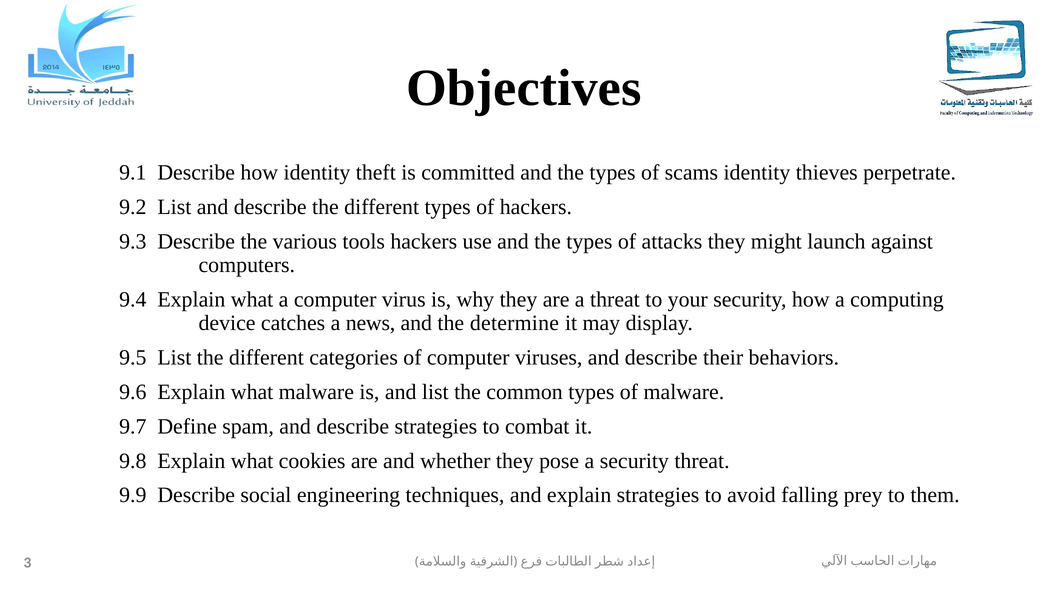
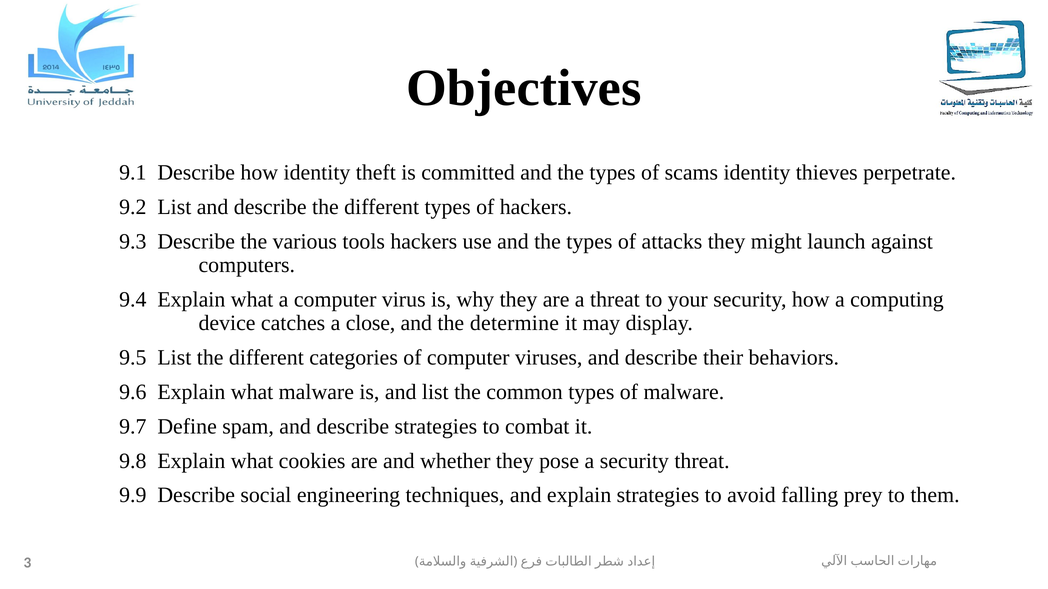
news: news -> close
